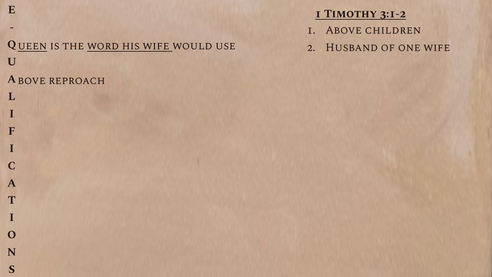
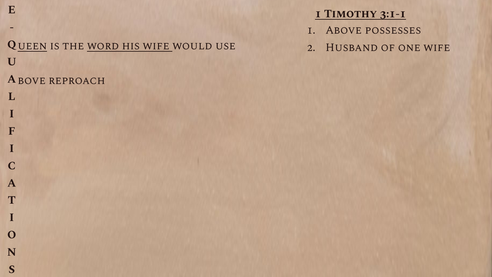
3:1-2: 3:1-2 -> 3:1-1
children: children -> possesses
